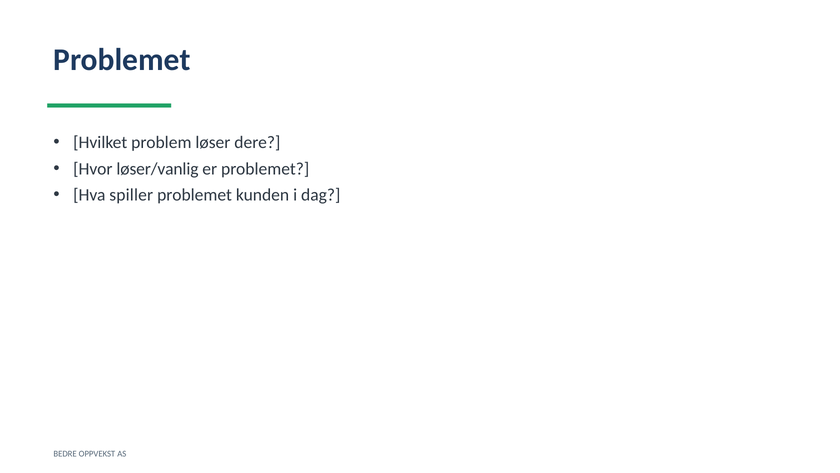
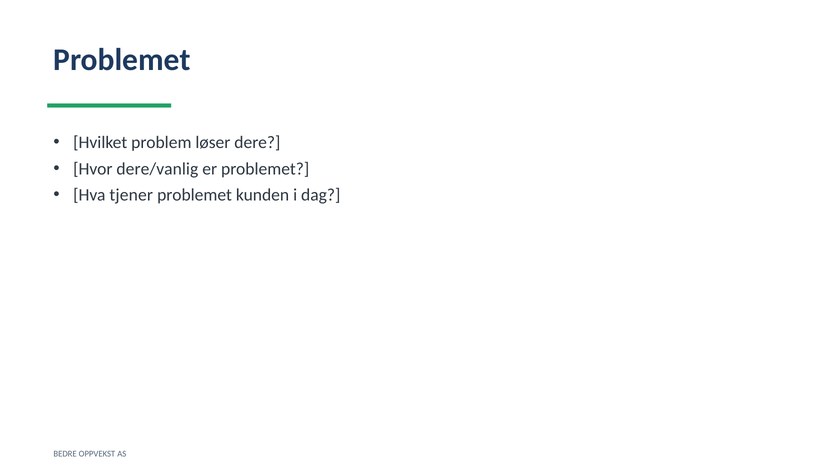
løser/vanlig: løser/vanlig -> dere/vanlig
spiller: spiller -> tjener
